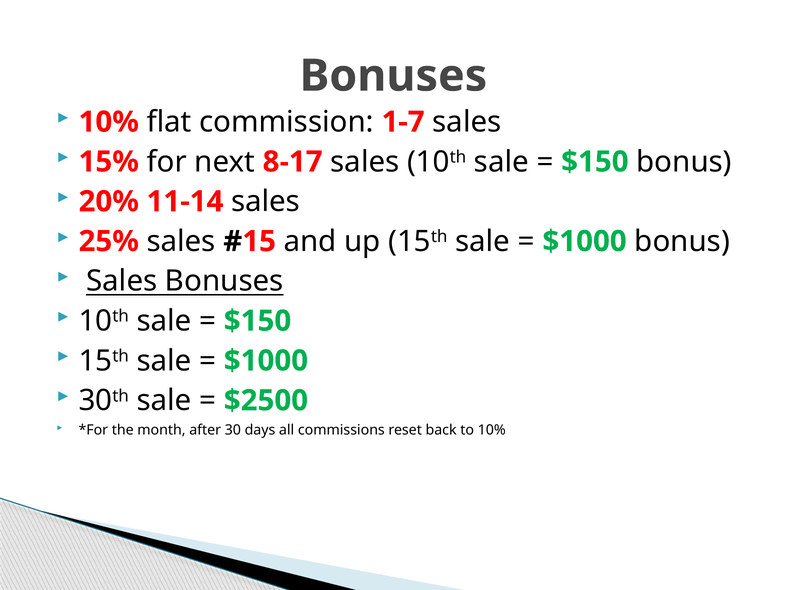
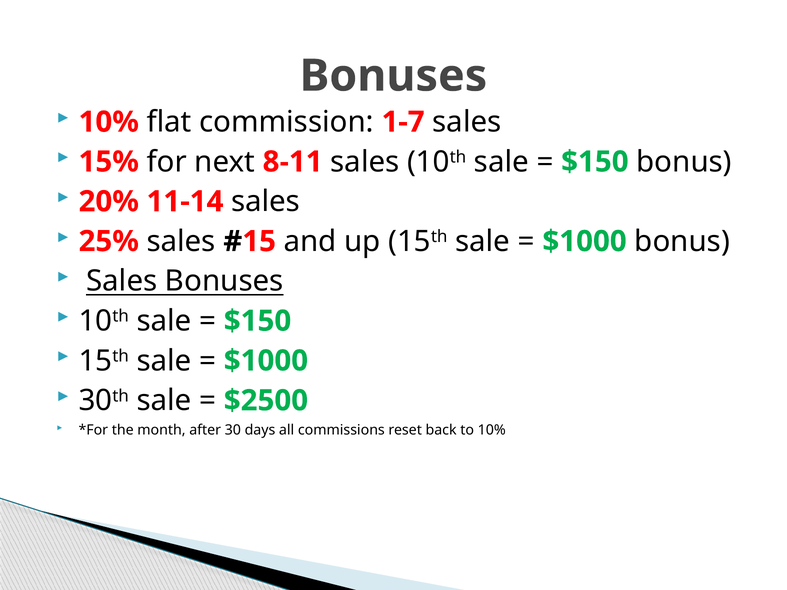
8-17: 8-17 -> 8-11
